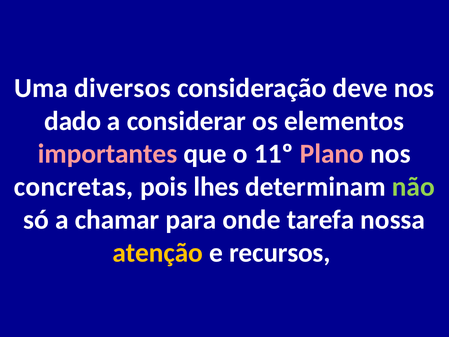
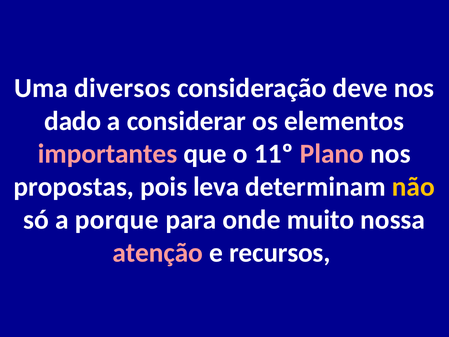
concretas: concretas -> propostas
lhes: lhes -> leva
não colour: light green -> yellow
chamar: chamar -> porque
tarefa: tarefa -> muito
atenção colour: yellow -> pink
